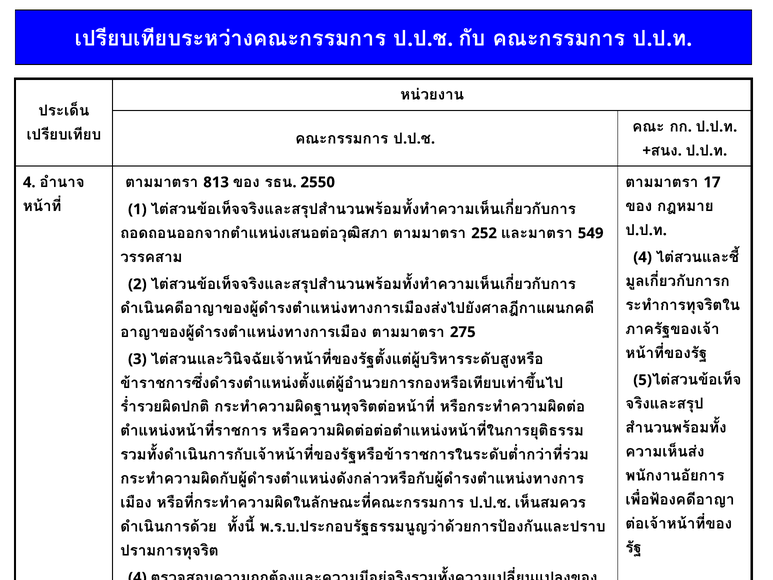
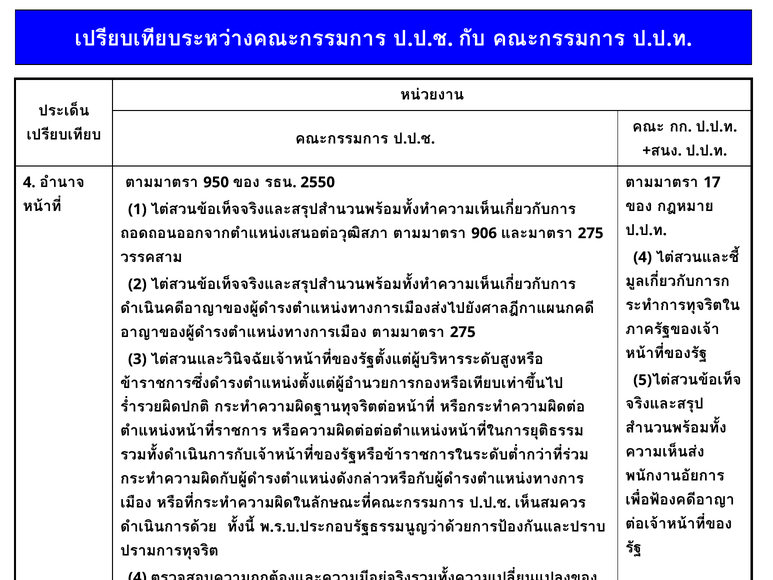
813: 813 -> 950
252: 252 -> 906
549 at (591, 233): 549 -> 275
